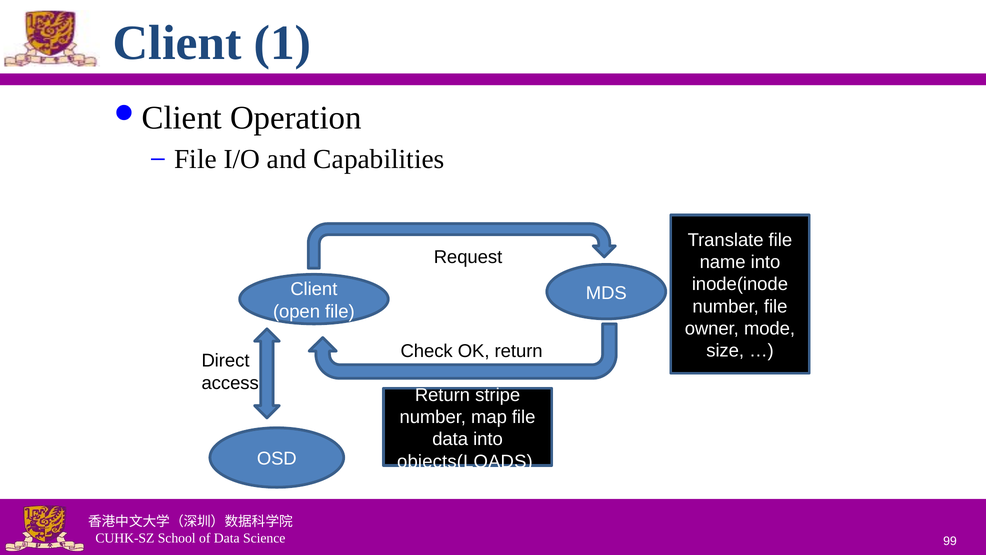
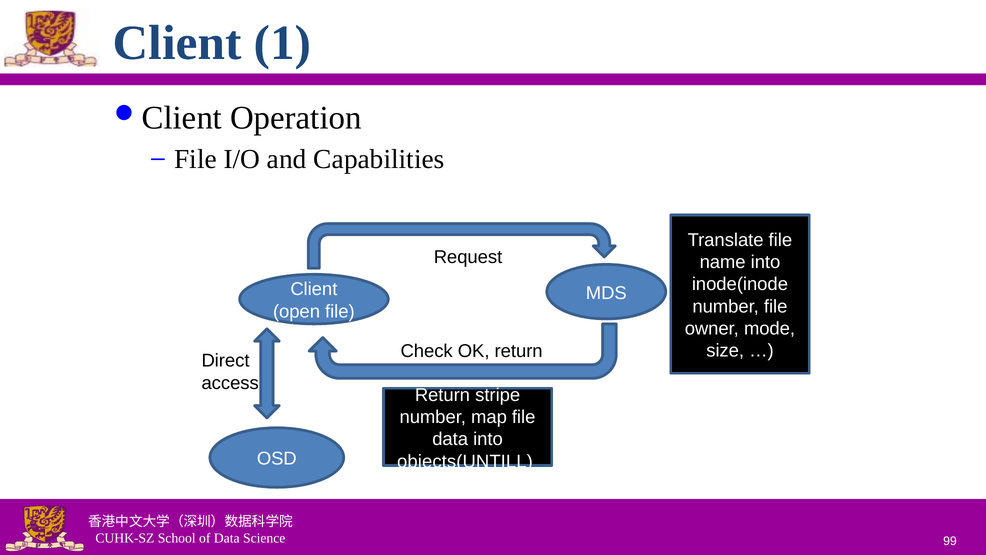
objects(LOADS: objects(LOADS -> objects(UNTILL
